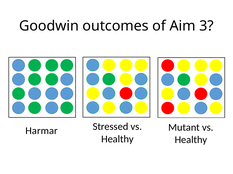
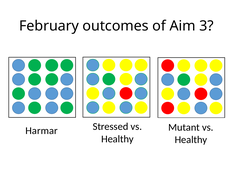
Goodwin: Goodwin -> February
